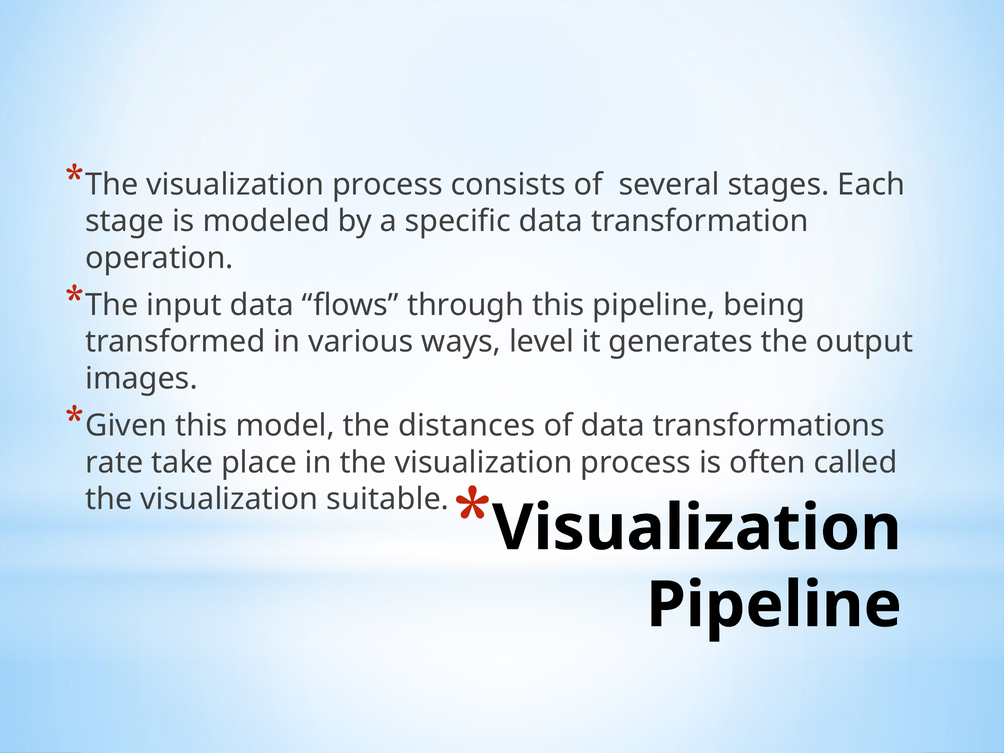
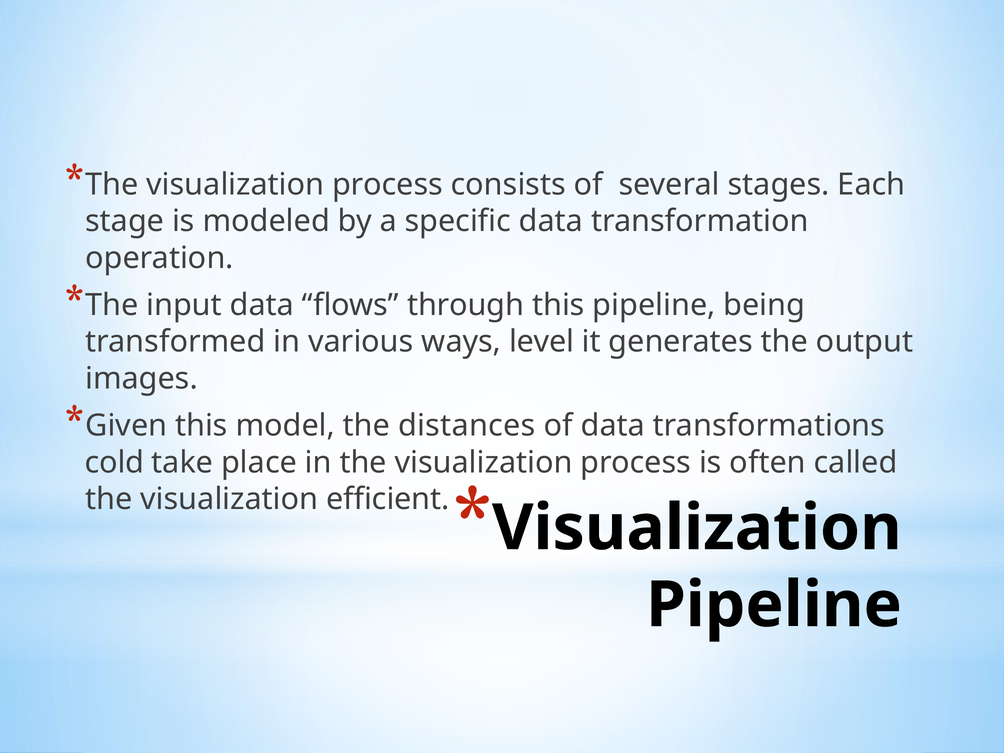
rate: rate -> cold
suitable: suitable -> efficient
